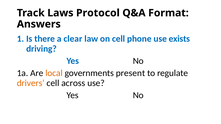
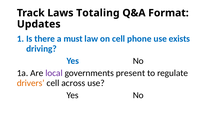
Protocol: Protocol -> Totaling
Answers: Answers -> Updates
clear: clear -> must
local colour: orange -> purple
